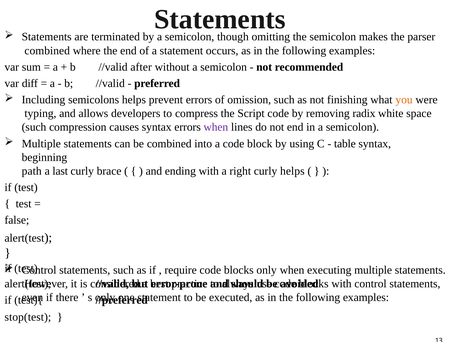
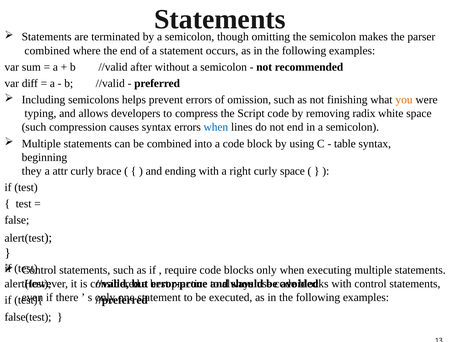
when at (216, 127) colour: purple -> blue
path: path -> they
last: last -> attr
curly helps: helps -> space
stop(test: stop(test -> false(test
